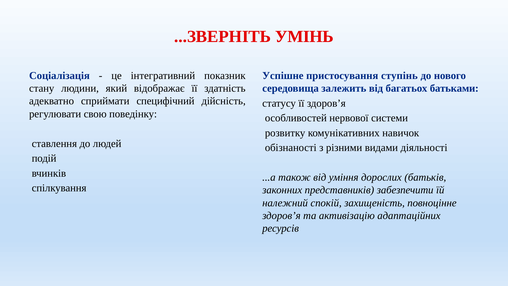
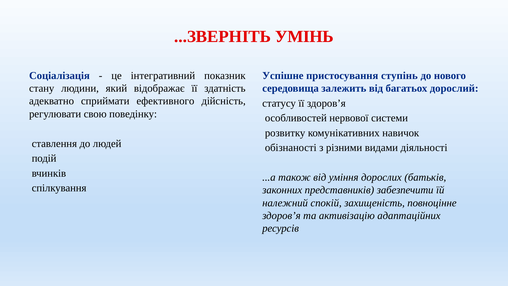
батьками: батьками -> дорослий
специфічний: специфічний -> ефективного
